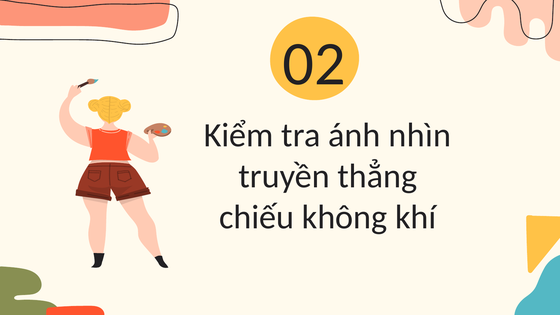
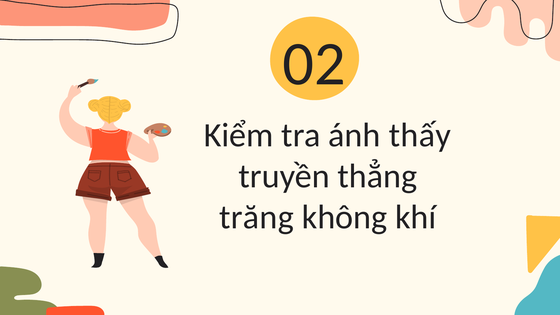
nhìn: nhìn -> thấy
chiếu: chiếu -> trăng
